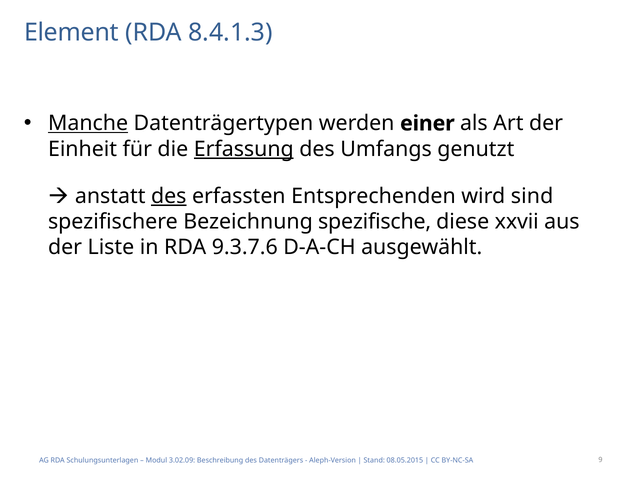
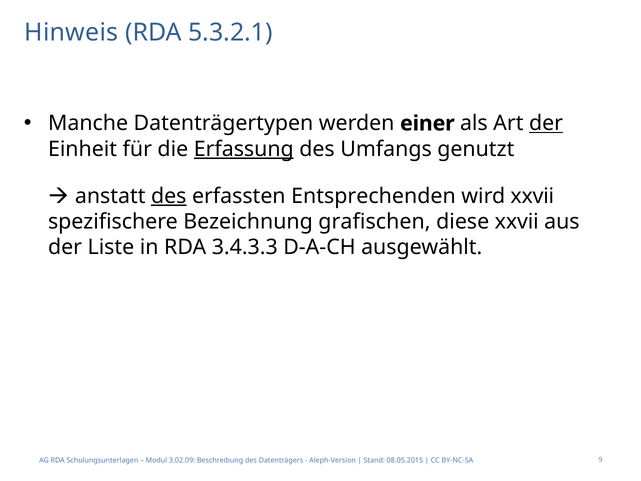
Element: Element -> Hinweis
8.4.1.3: 8.4.1.3 -> 5.3.2.1
Manche underline: present -> none
der at (546, 123) underline: none -> present
wird sind: sind -> xxvii
spezifische: spezifische -> grafischen
9.3.7.6: 9.3.7.6 -> 3.4.3.3
